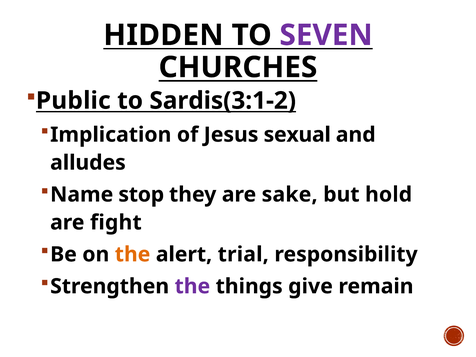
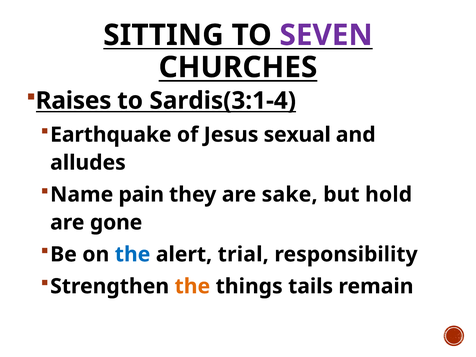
HIDDEN: HIDDEN -> SITTING
Public: Public -> Raises
Sardis(3:1-2: Sardis(3:1-2 -> Sardis(3:1-4
Implication: Implication -> Earthquake
stop: stop -> pain
fight: fight -> gone
the at (133, 254) colour: orange -> blue
the at (192, 286) colour: purple -> orange
give: give -> tails
